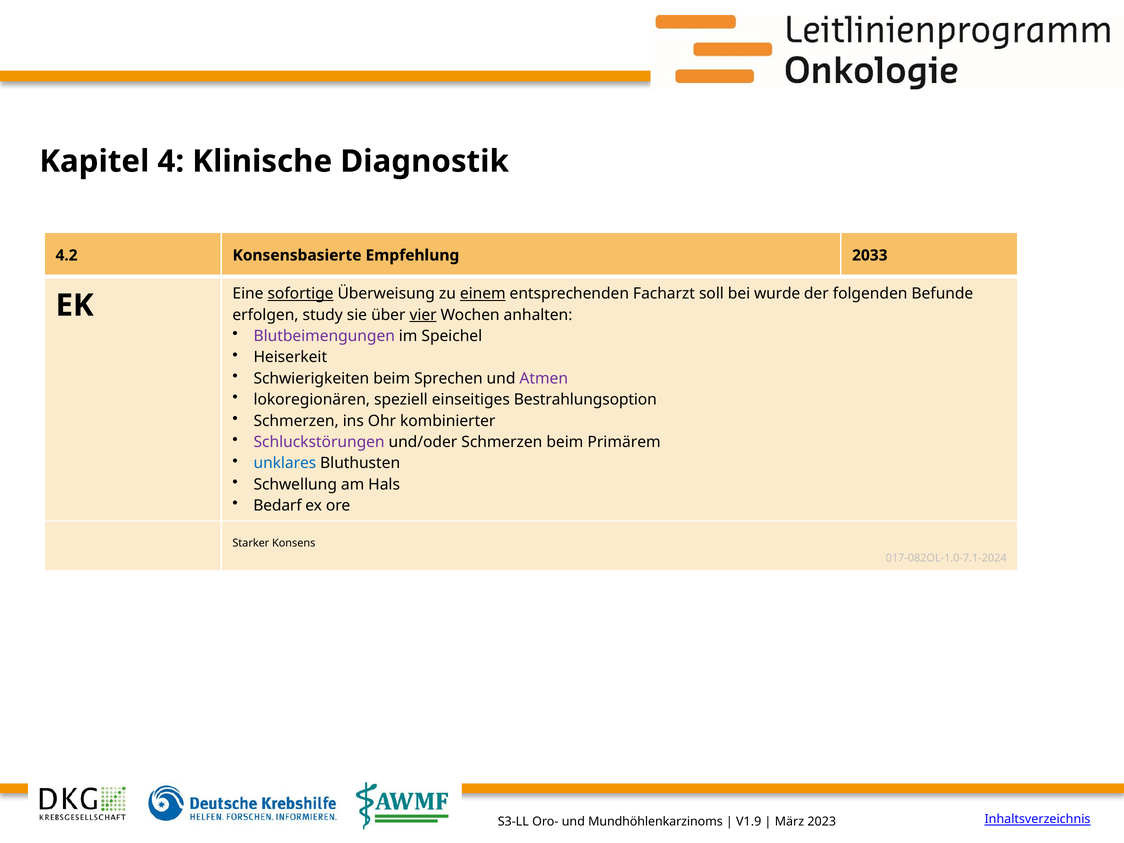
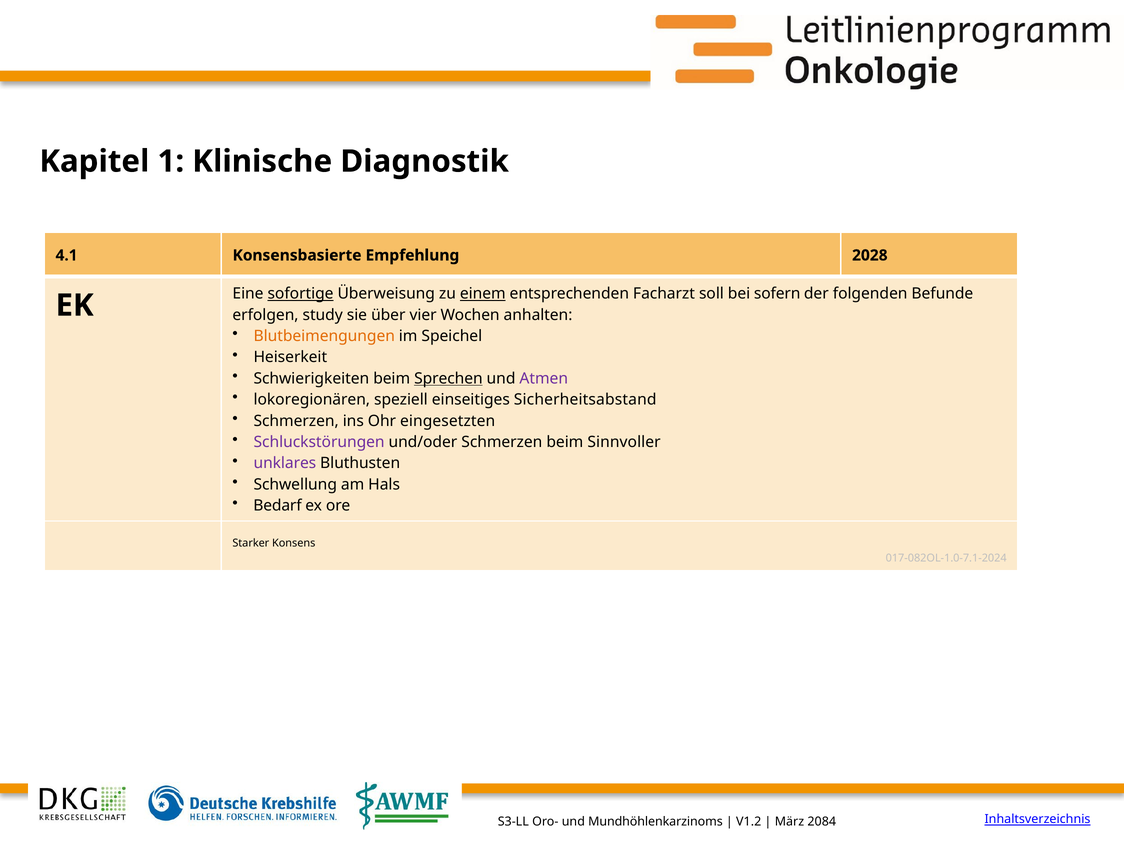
4: 4 -> 1
4.2: 4.2 -> 4.1
2033: 2033 -> 2028
wurde: wurde -> sofern
vier underline: present -> none
Blutbeimengungen colour: purple -> orange
Sprechen underline: none -> present
Bestrahlungsoption: Bestrahlungsoption -> Sicherheitsabstand
kombinierter: kombinierter -> eingesetzten
Primärem: Primärem -> Sinnvoller
unklares colour: blue -> purple
V1.9: V1.9 -> V1.2
2023: 2023 -> 2084
